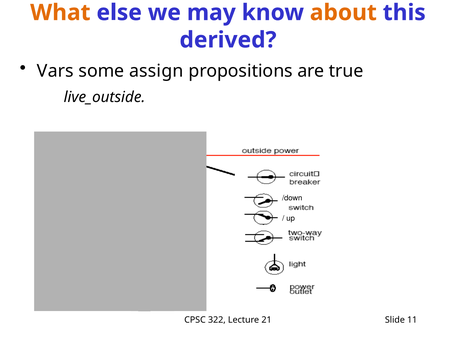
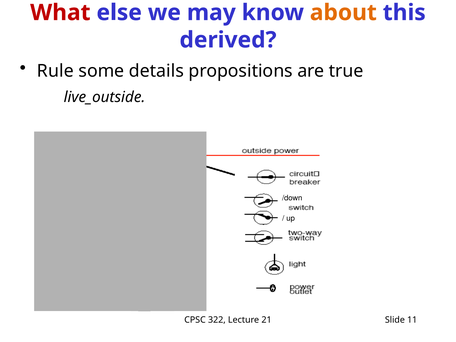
What colour: orange -> red
Vars: Vars -> Rule
assign: assign -> details
